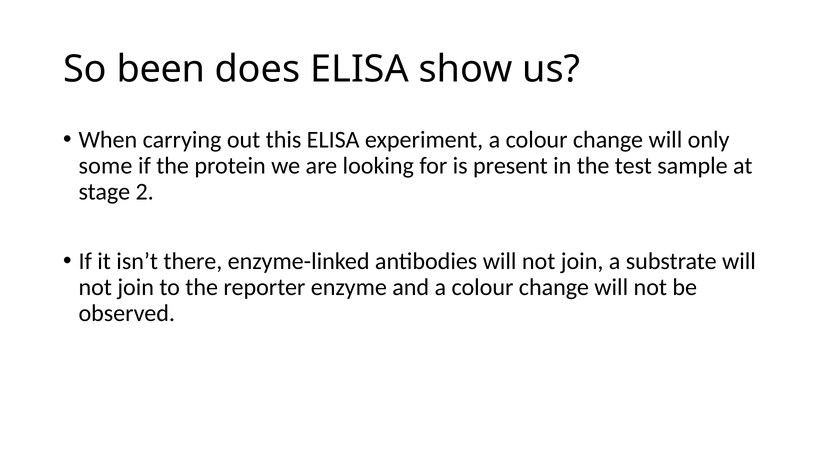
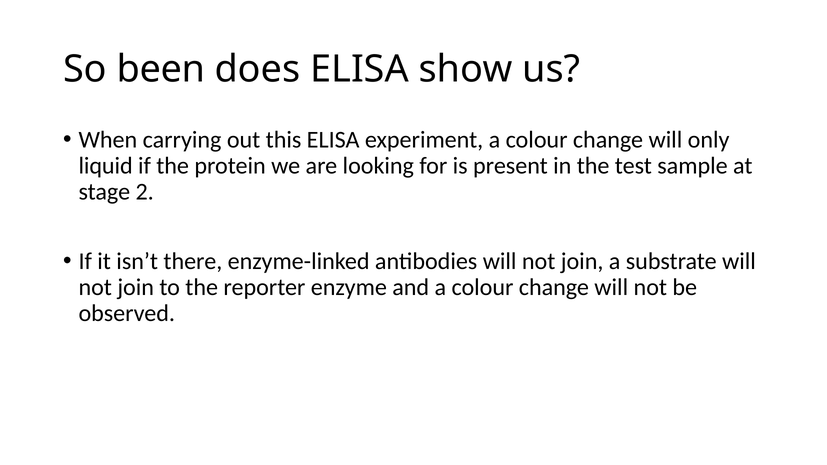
some: some -> liquid
